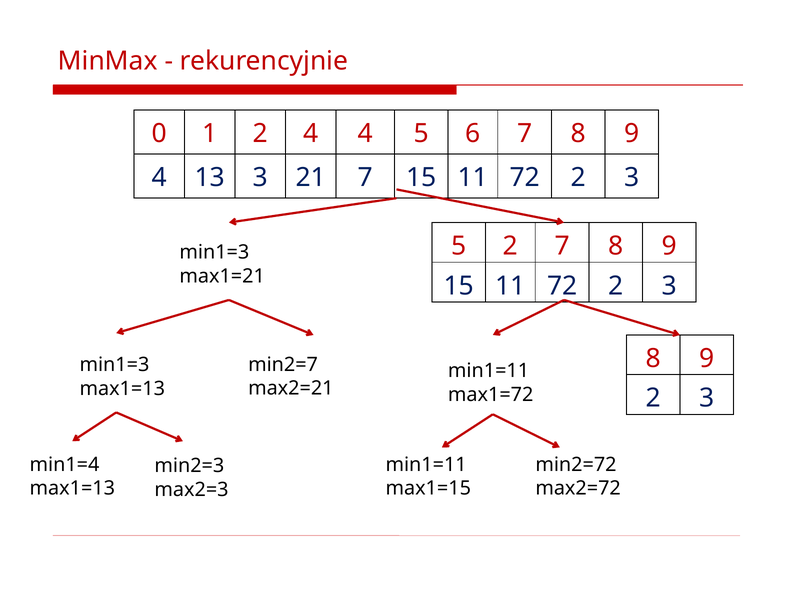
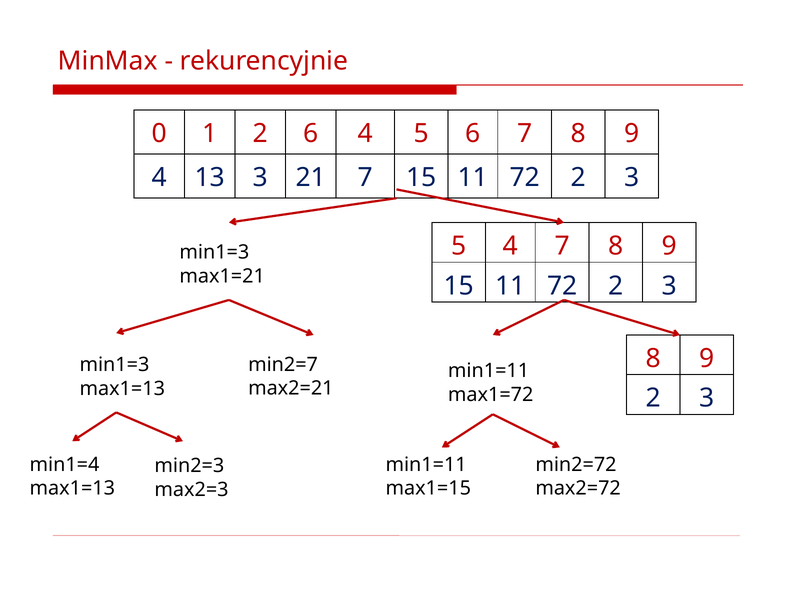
2 4: 4 -> 6
5 2: 2 -> 4
